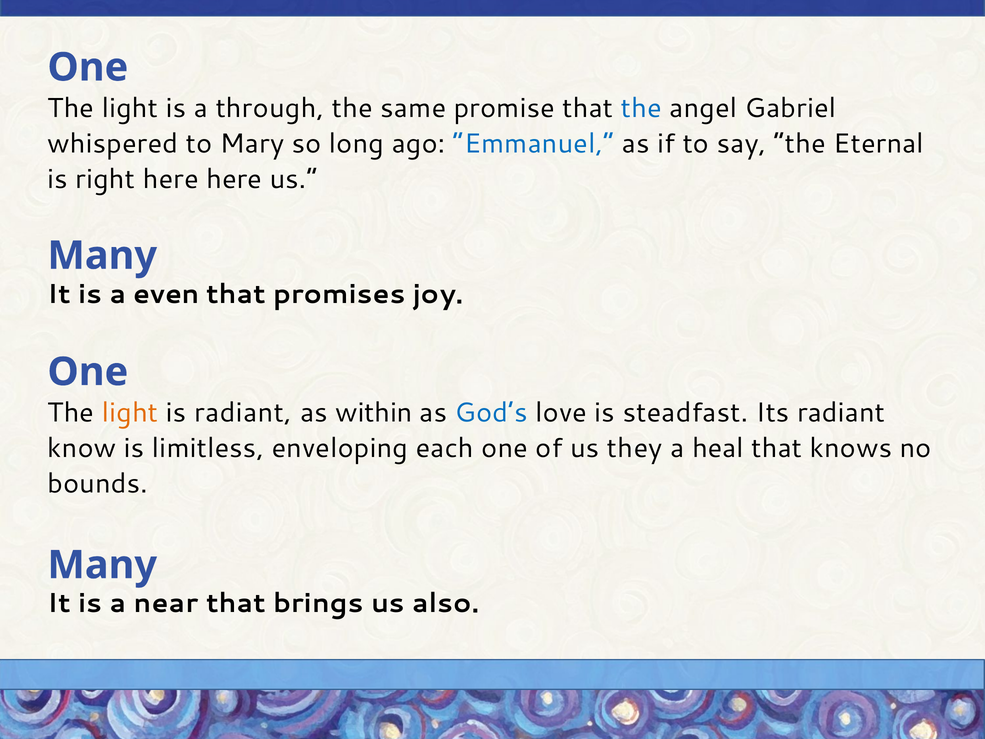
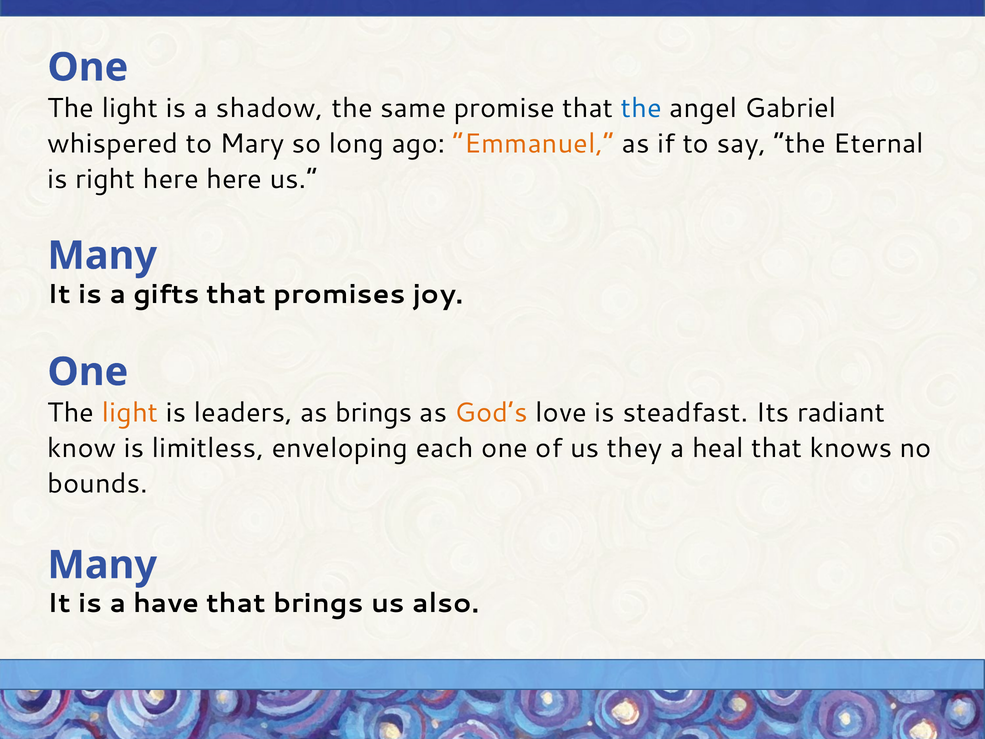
through: through -> shadow
Emmanuel colour: blue -> orange
even: even -> gifts
is radiant: radiant -> leaders
as within: within -> brings
God’s colour: blue -> orange
near: near -> have
